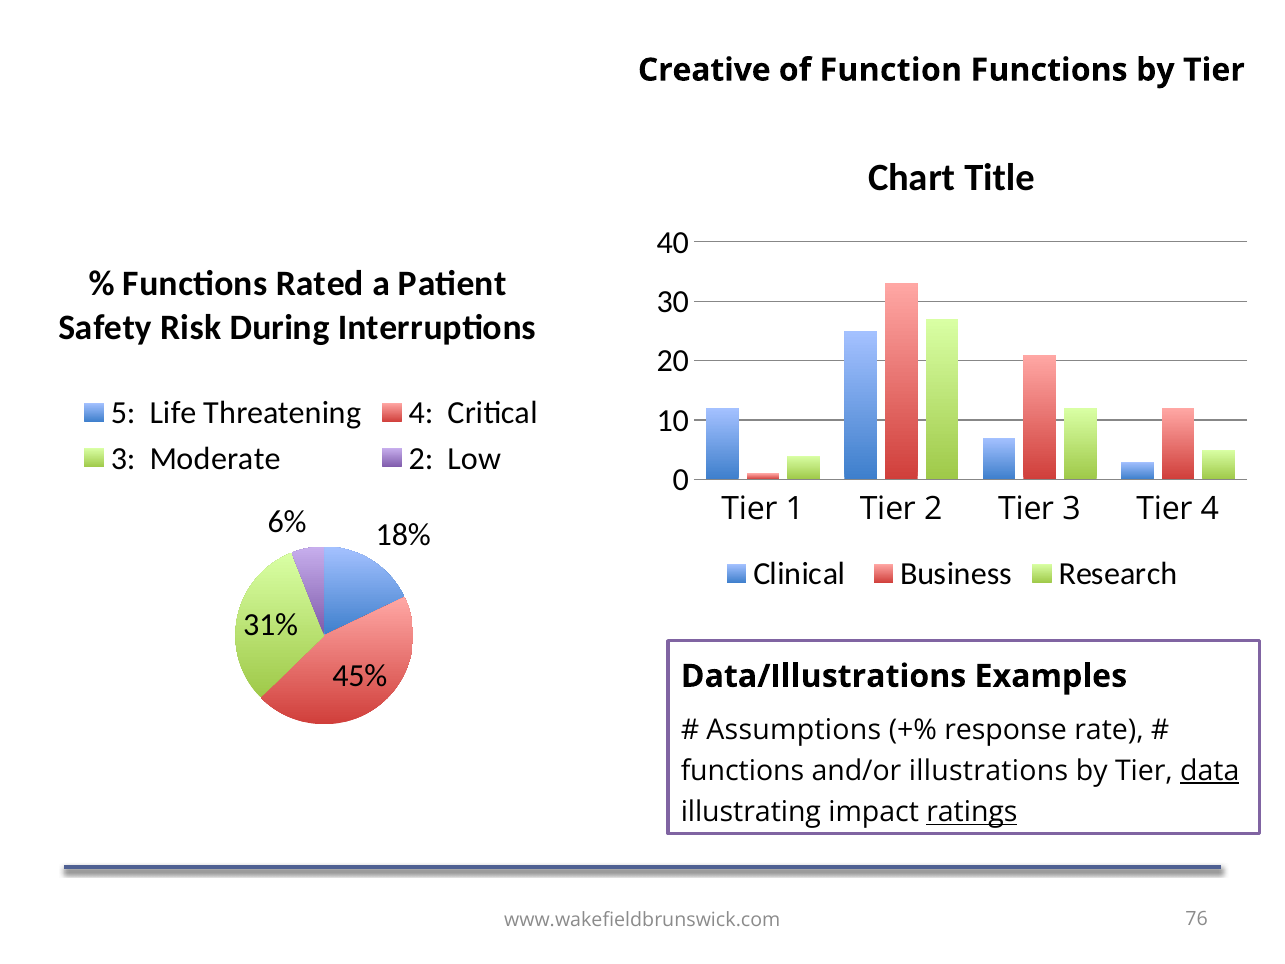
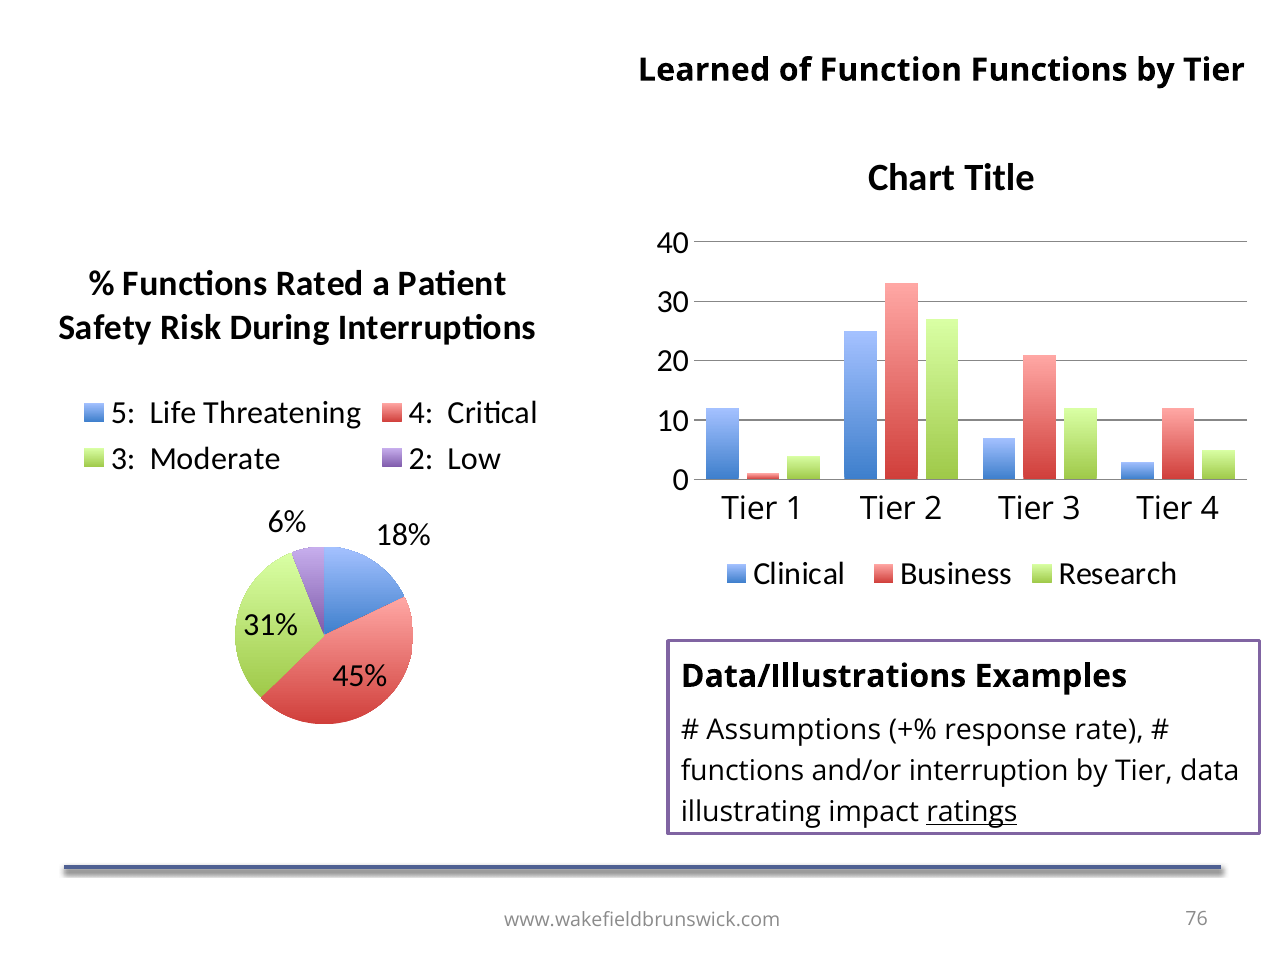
Creative: Creative -> Learned
illustrations: illustrations -> interruption
data underline: present -> none
